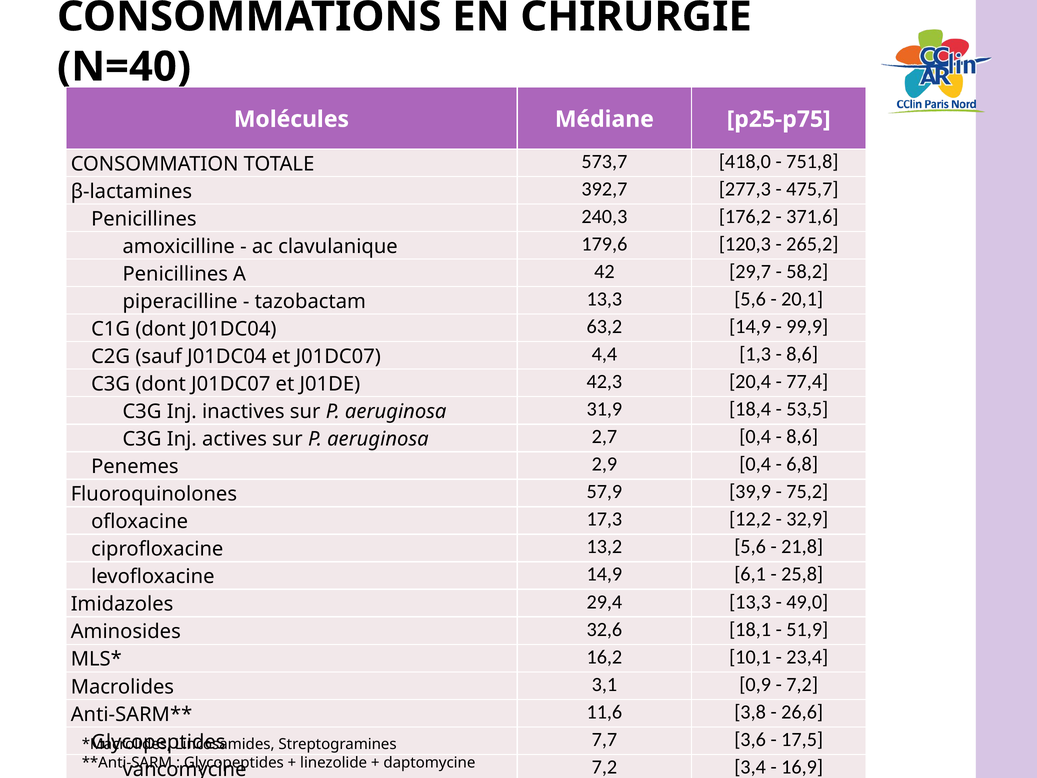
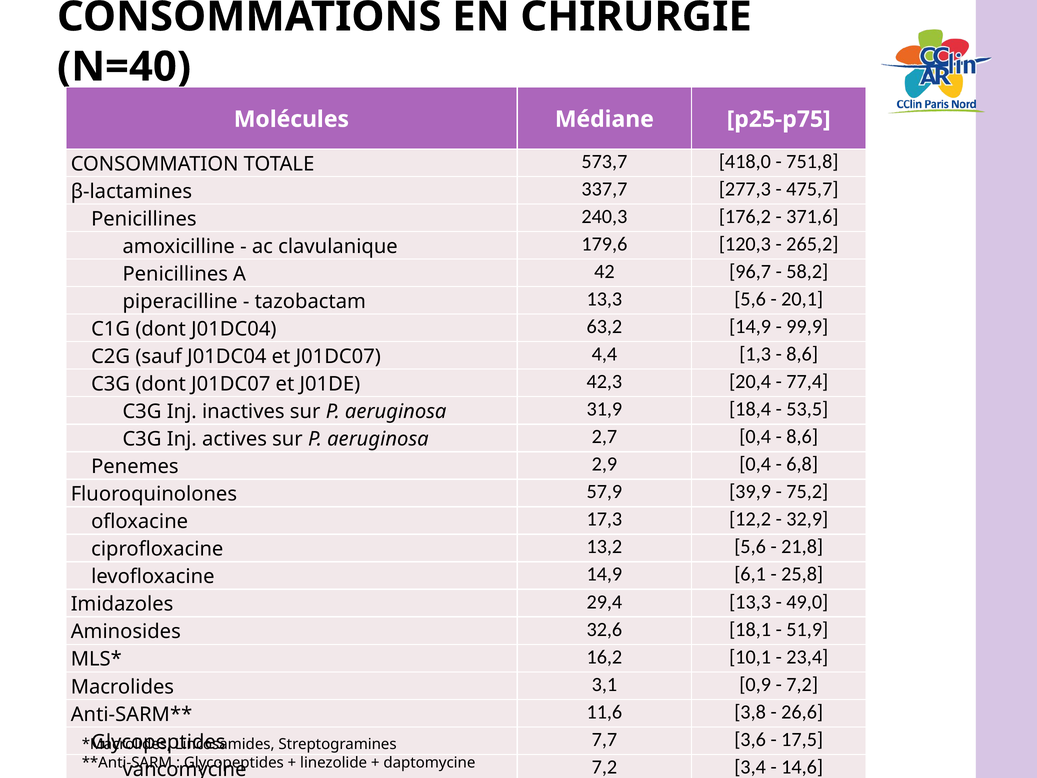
392,7: 392,7 -> 337,7
29,7: 29,7 -> 96,7
16,9: 16,9 -> 14,6
